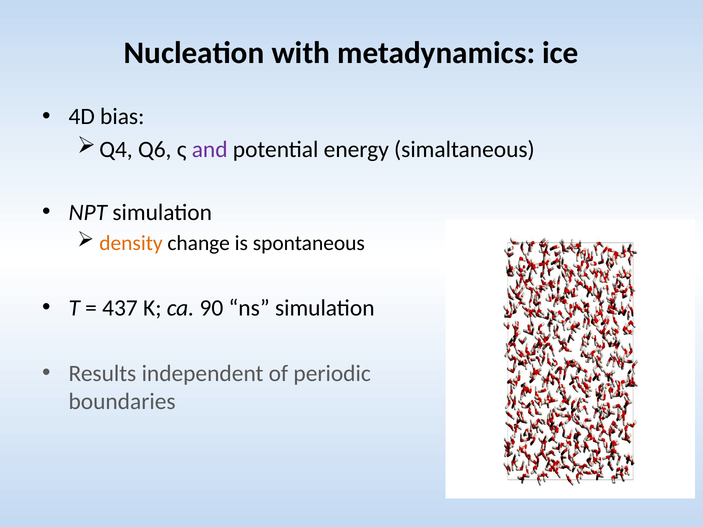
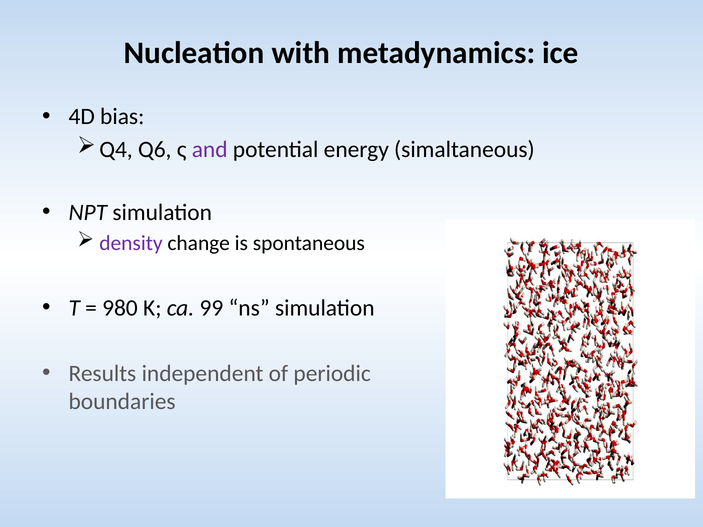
density colour: orange -> purple
437: 437 -> 980
90: 90 -> 99
